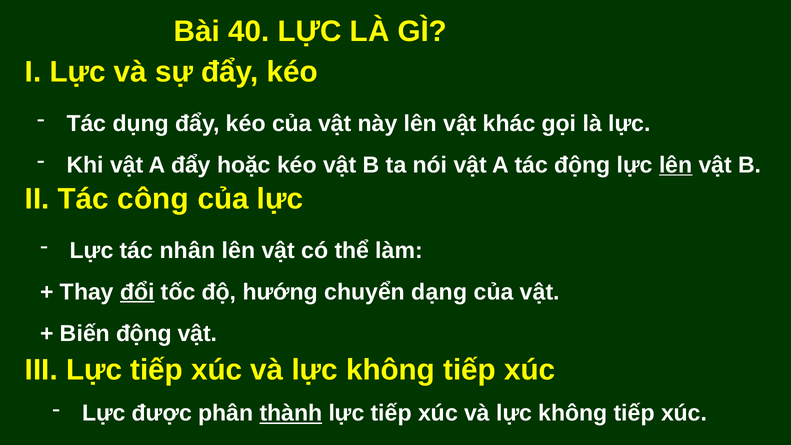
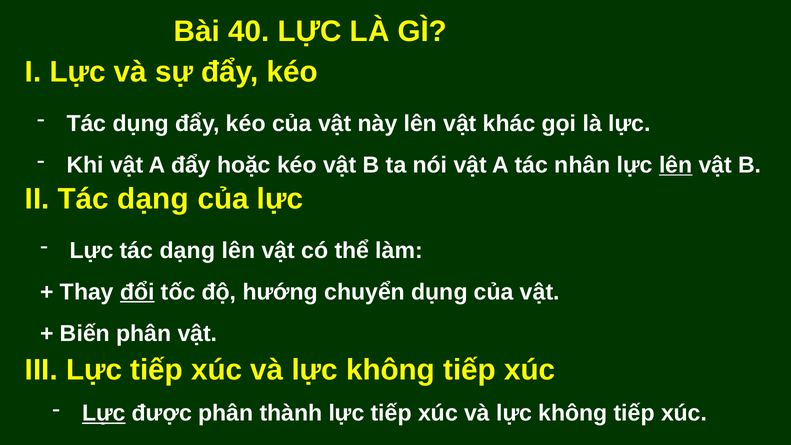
tác động: động -> nhân
II Tác công: công -> dạng
Lực tác nhân: nhân -> dạng
chuyển dạng: dạng -> dụng
Biến động: động -> phân
Lực at (104, 413) underline: none -> present
thành underline: present -> none
